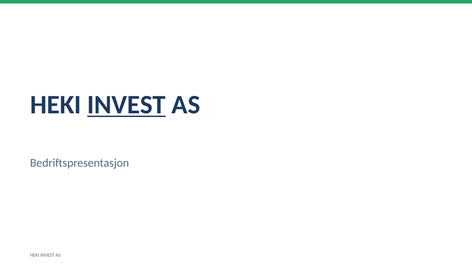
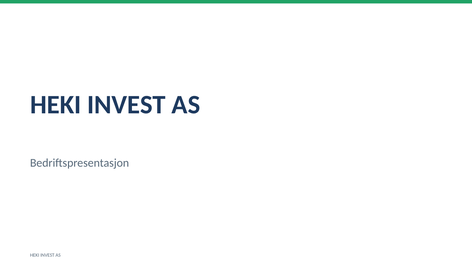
INVEST at (126, 105) underline: present -> none
